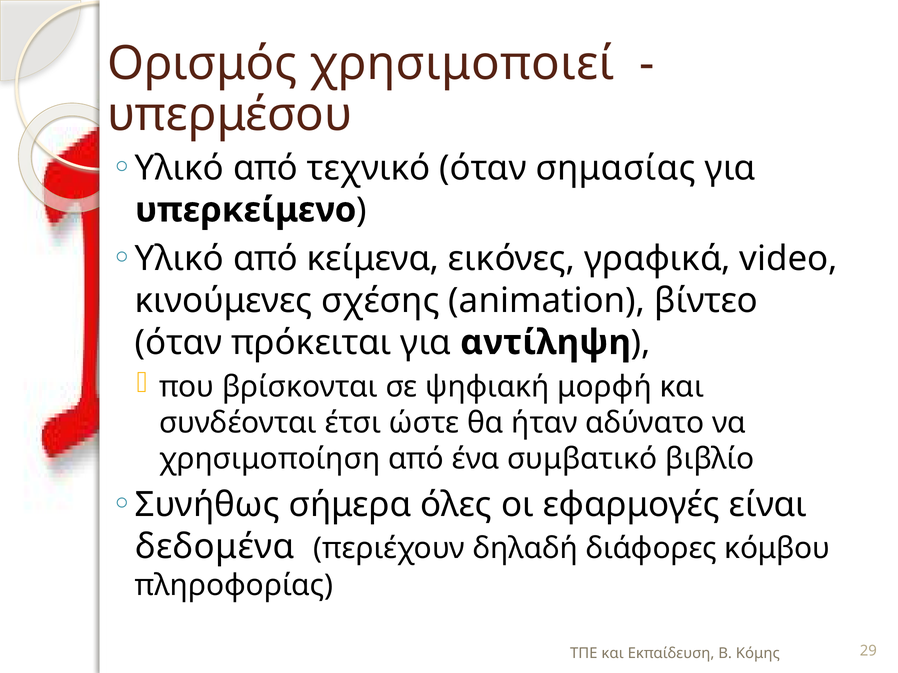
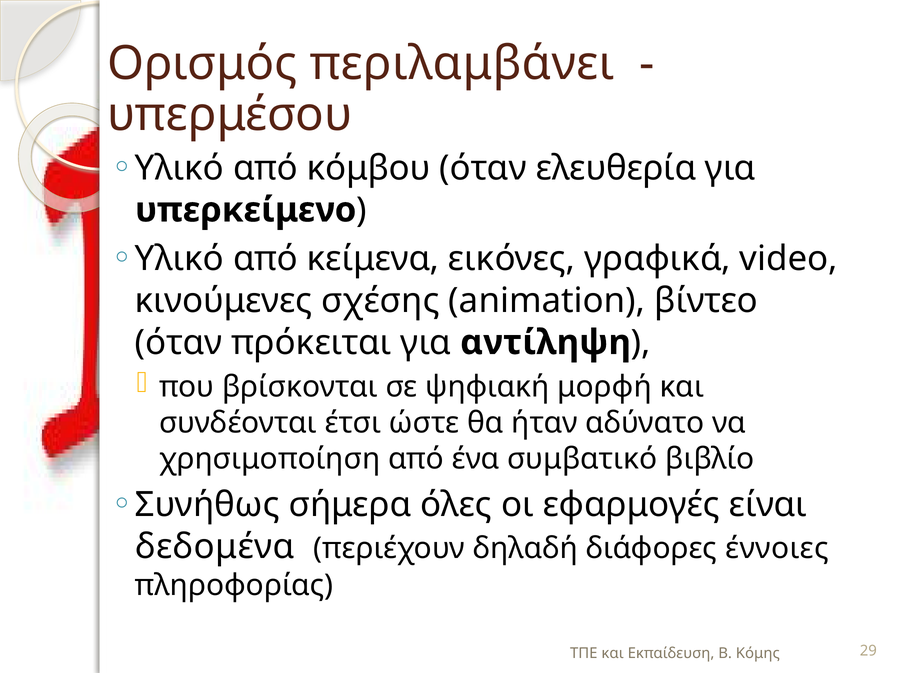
χρησιμοποιεί: χρησιμοποιεί -> περιλαμβάνει
τεχνικό: τεχνικό -> κόμβου
σημασίας: σημασίας -> ελευθερία
κόμβου: κόμβου -> έννοιες
